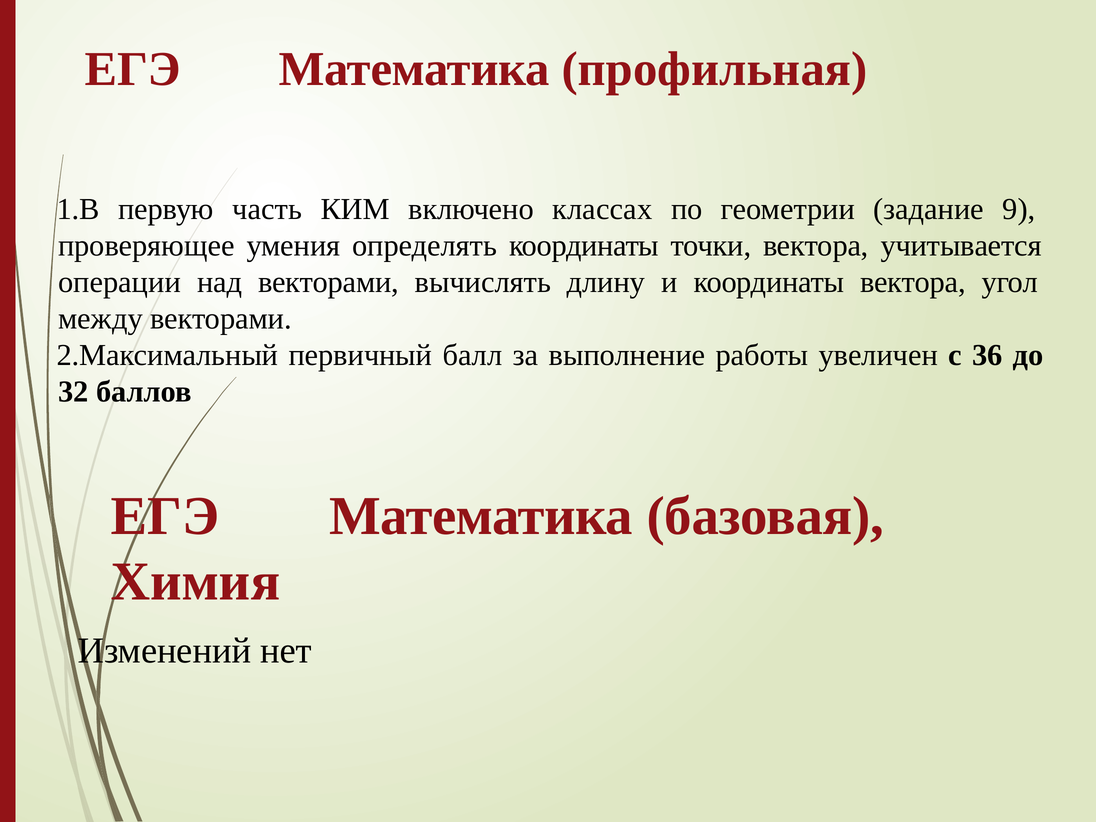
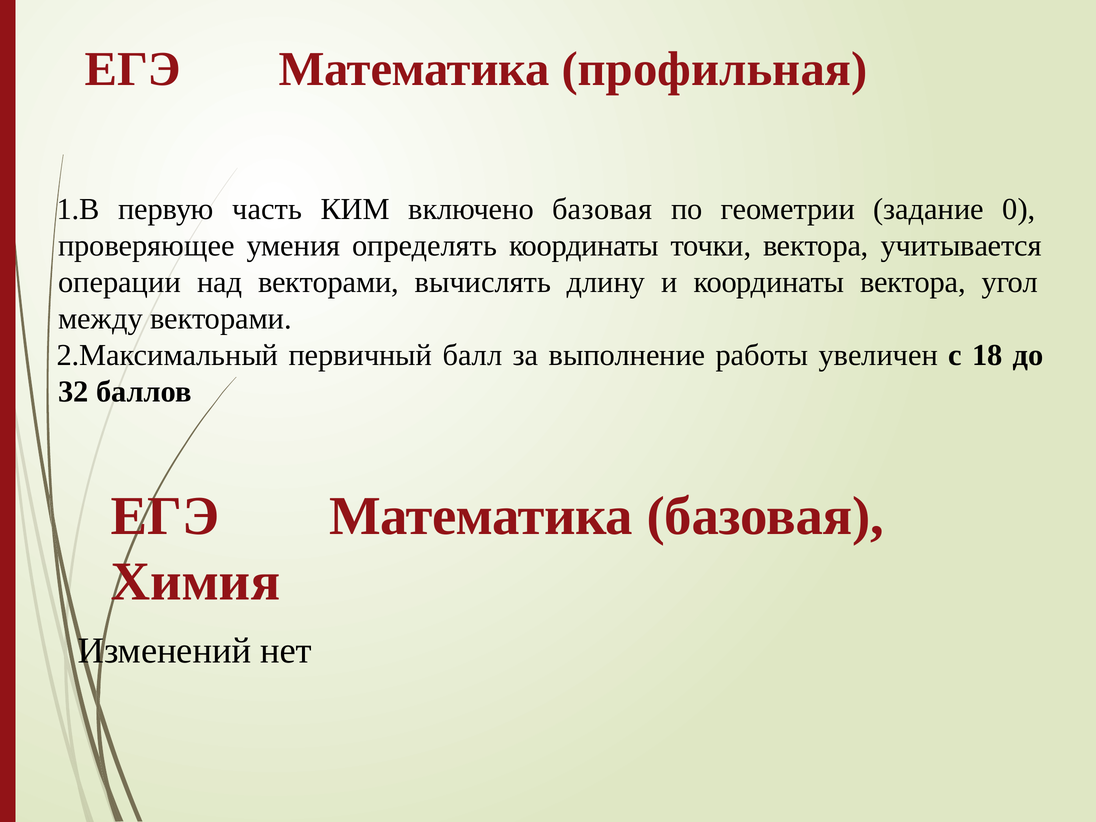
включено классах: классах -> базовая
9: 9 -> 0
36: 36 -> 18
